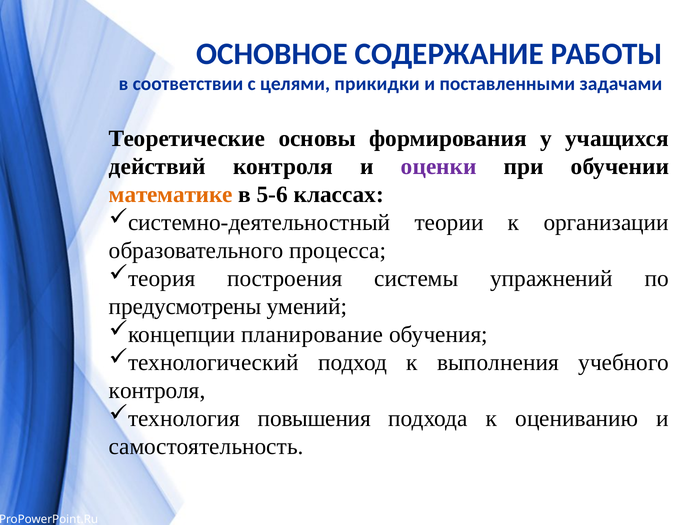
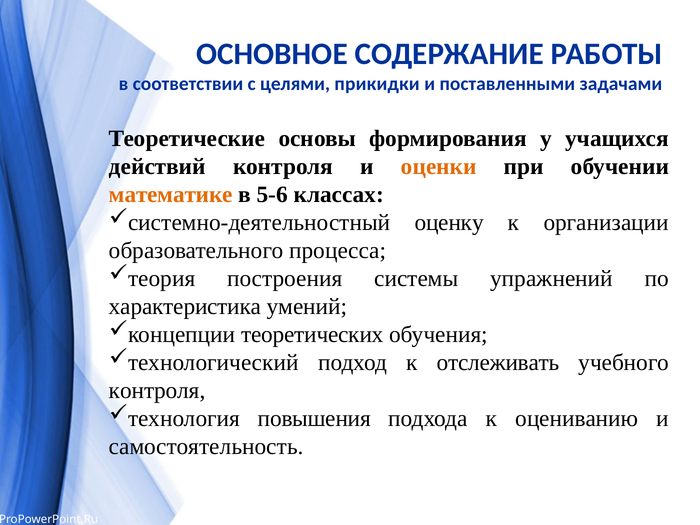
оценки colour: purple -> orange
теории: теории -> оценку
предусмотрены: предусмотрены -> характеристика
планирование: планирование -> теоретических
выполнения: выполнения -> отслеживать
